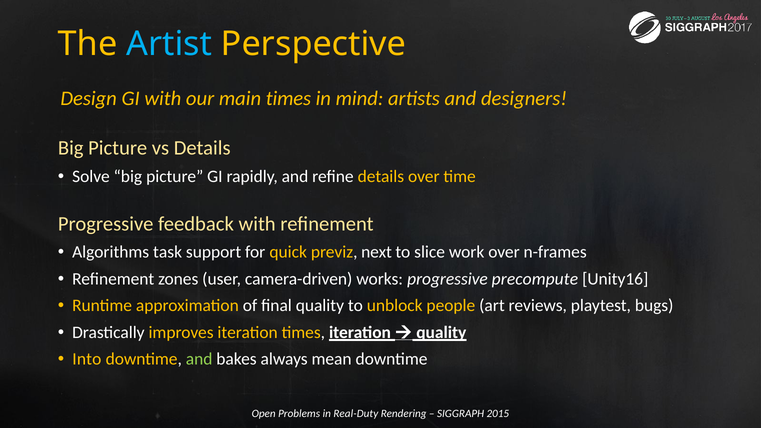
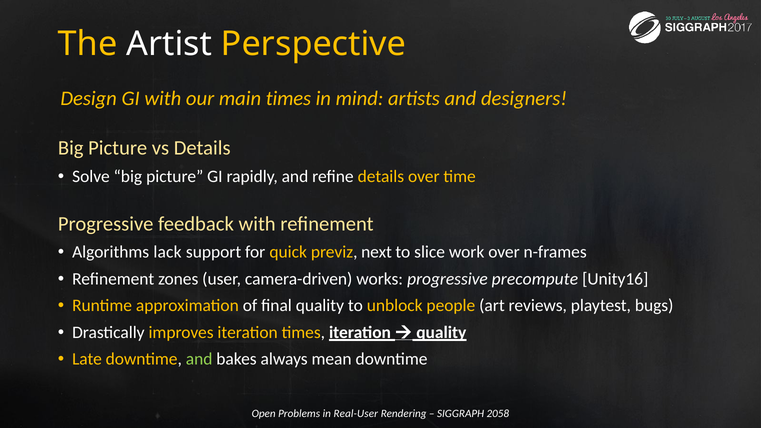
Artist colour: light blue -> white
task: task -> lack
Into: Into -> Late
Real-Duty: Real-Duty -> Real-User
2015: 2015 -> 2058
